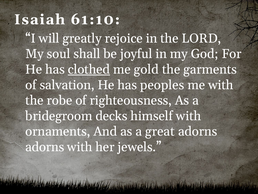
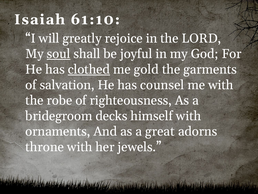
soul underline: none -> present
peoples: peoples -> counsel
adorns at (45, 147): adorns -> throne
